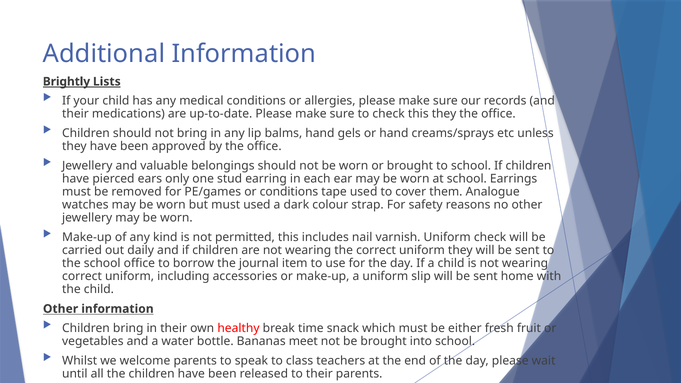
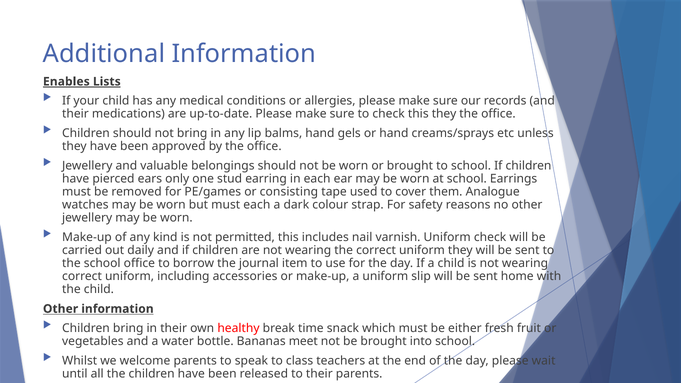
Brightly: Brightly -> Enables
or conditions: conditions -> consisting
must used: used -> each
